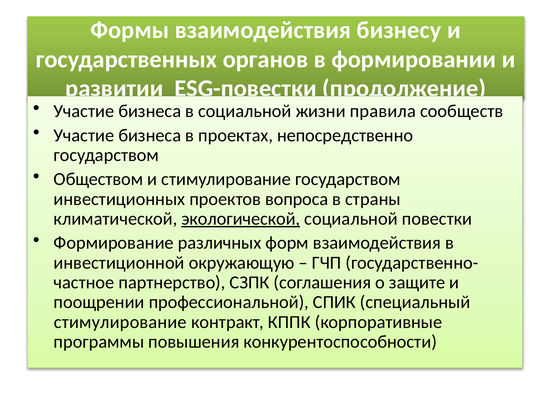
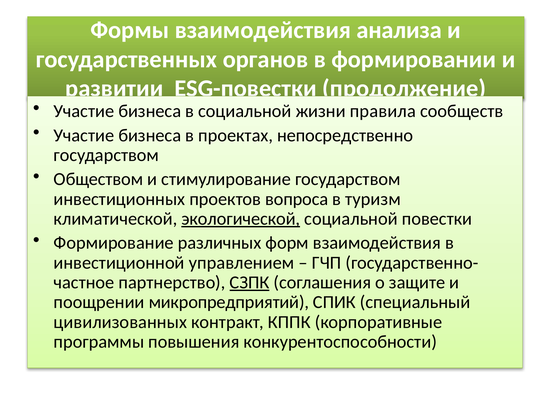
бизнесу: бизнесу -> анализа
страны: страны -> туризм
окружающую: окружающую -> управлением
СЗПК underline: none -> present
профессиональной: профессиональной -> микропредприятий
стимулирование at (120, 322): стимулирование -> цивилизованных
